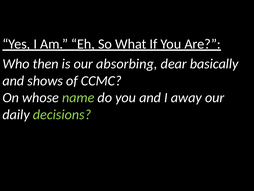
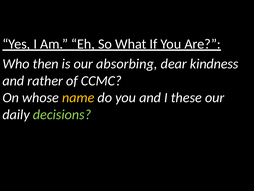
basically: basically -> kindness
shows: shows -> rather
name colour: light green -> yellow
away: away -> these
